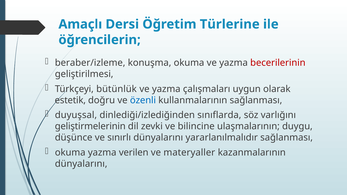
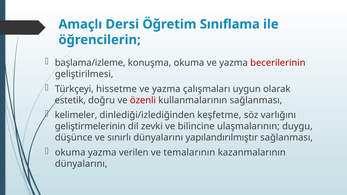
Türlerine: Türlerine -> Sınıflama
beraber/izleme: beraber/izleme -> başlama/izleme
bütünlük: bütünlük -> hissetme
özenli colour: blue -> red
duyuşsal: duyuşsal -> kelimeler
sınıflarda: sınıflarda -> keşfetme
yararlanılmalıdır: yararlanılmalıdır -> yapılandırılmıştır
materyaller: materyaller -> temalarının
